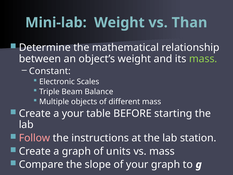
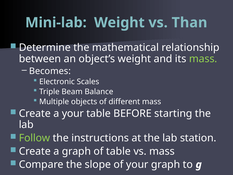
Constant: Constant -> Becomes
Follow colour: pink -> light green
of units: units -> table
